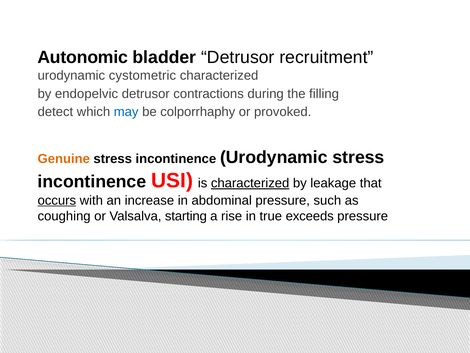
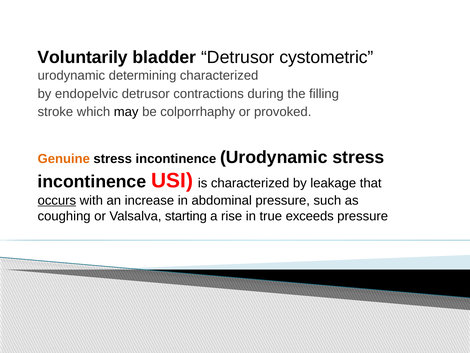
Autonomic: Autonomic -> Voluntarily
recruitment: recruitment -> cystometric
cystometric: cystometric -> determining
detect: detect -> stroke
may colour: blue -> black
characterized at (250, 183) underline: present -> none
